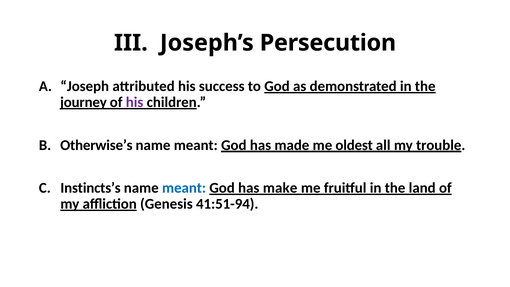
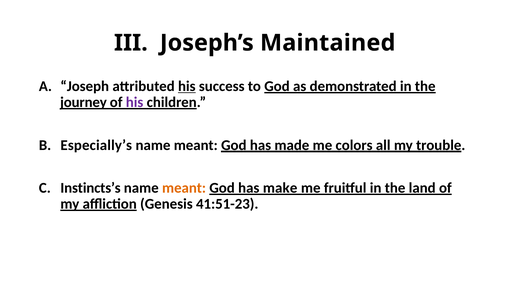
Persecution: Persecution -> Maintained
his at (187, 86) underline: none -> present
Otherwise’s: Otherwise’s -> Especially’s
oldest: oldest -> colors
meant at (184, 188) colour: blue -> orange
41:51-94: 41:51-94 -> 41:51-23
